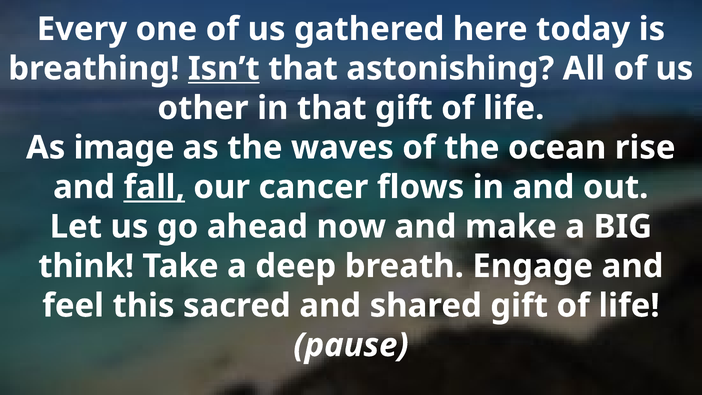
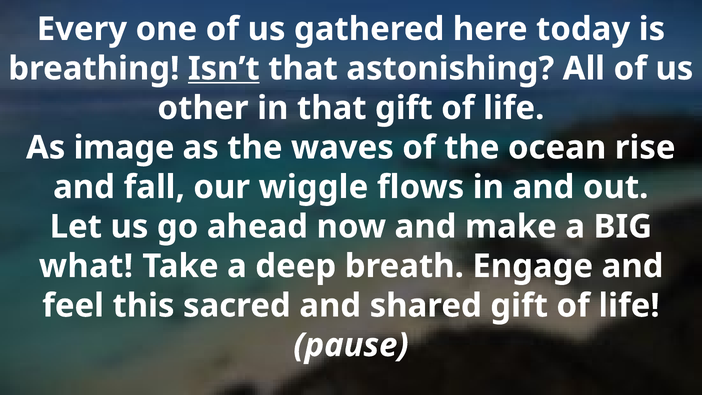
fall underline: present -> none
cancer: cancer -> wiggle
think: think -> what
